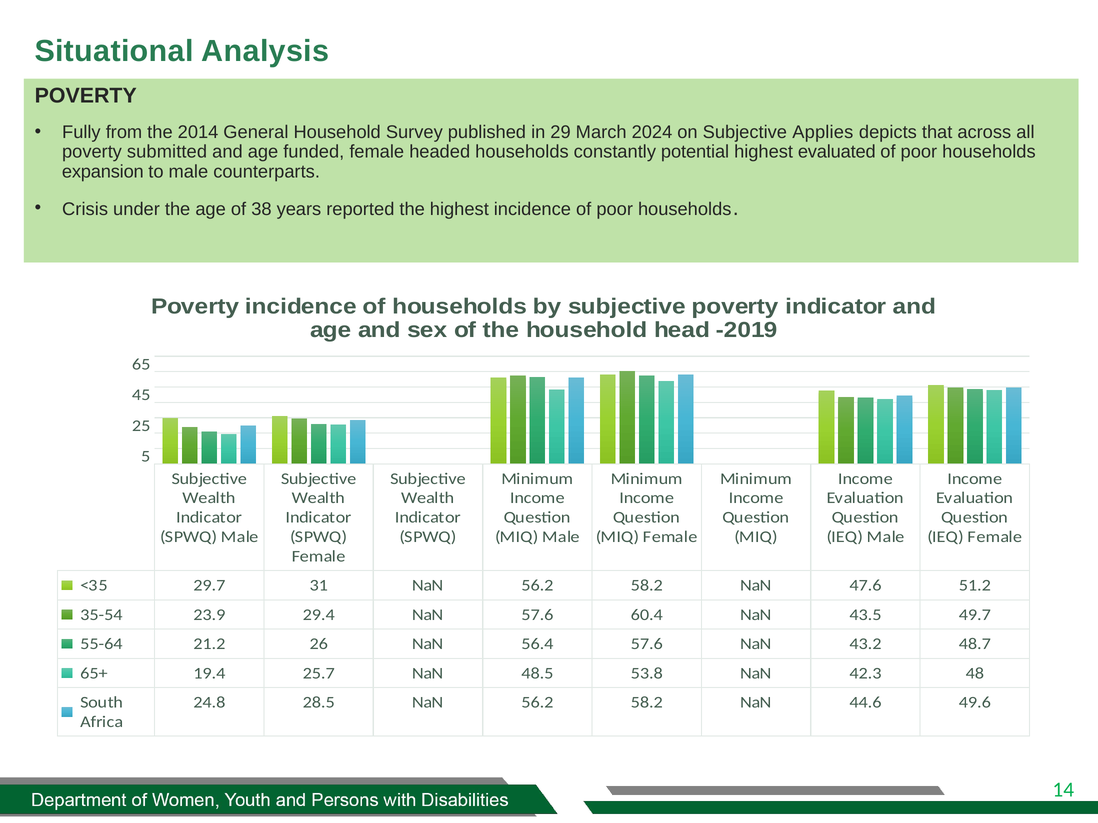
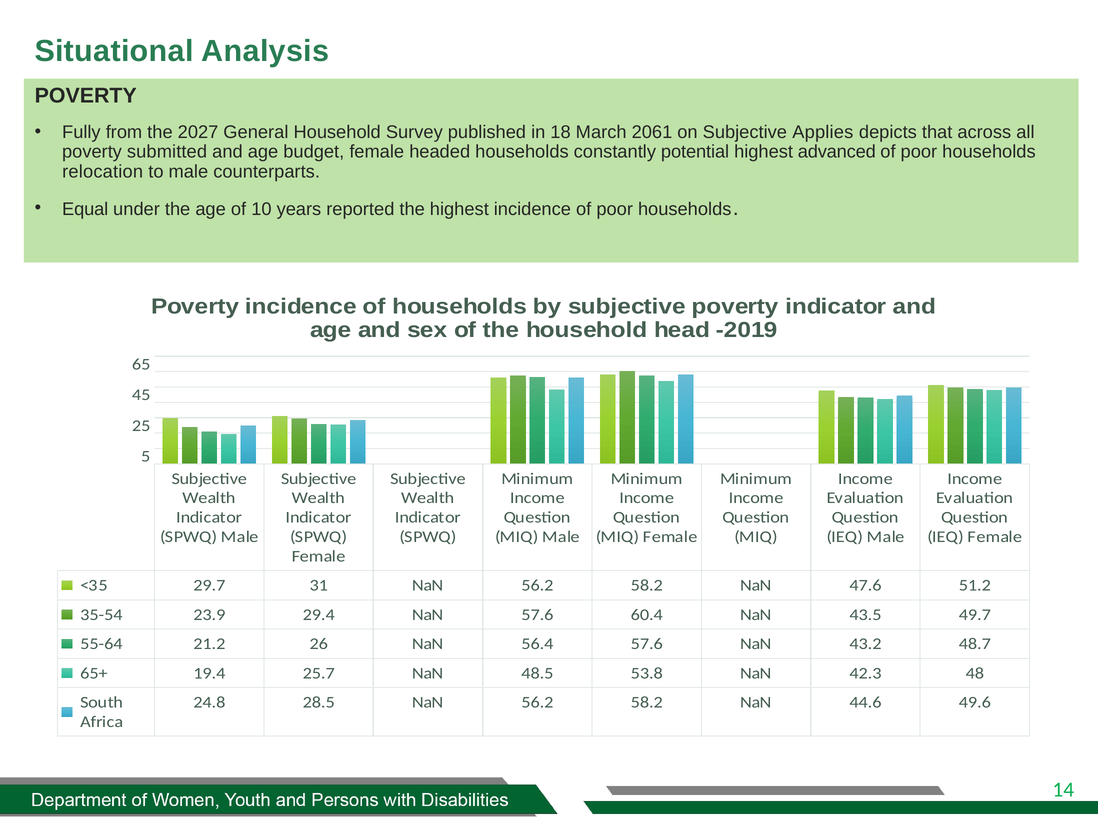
2014: 2014 -> 2027
29: 29 -> 18
2024: 2024 -> 2061
funded: funded -> budget
evaluated: evaluated -> advanced
expansion: expansion -> relocation
Crisis: Crisis -> Equal
38: 38 -> 10
